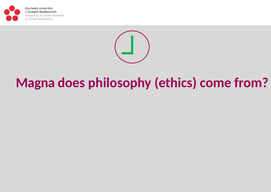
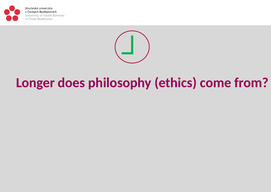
Magna: Magna -> Longer
